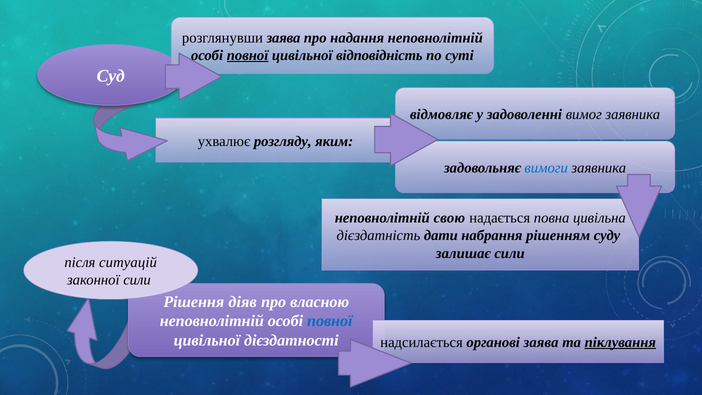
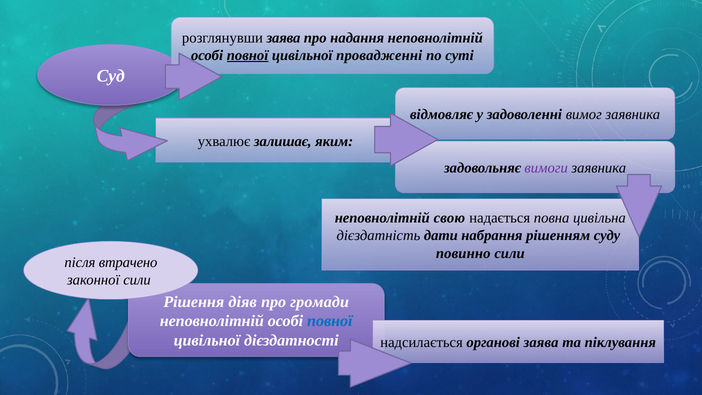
відповідність: відповідність -> провадженні
розгляду: розгляду -> залишає
вимоги colour: blue -> purple
залишає: залишає -> повинно
ситуацій: ситуацій -> втрачено
власною: власною -> громади
піклування underline: present -> none
